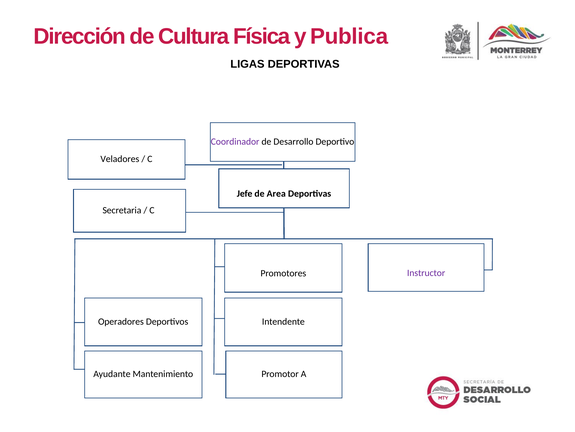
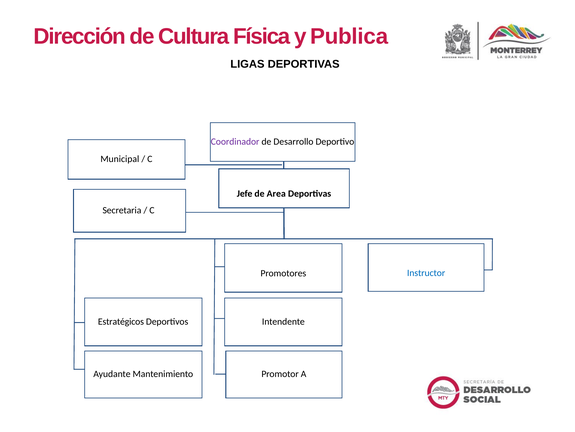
Veladores: Veladores -> Municipal
Instructor colour: purple -> blue
Operadores: Operadores -> Estratégicos
